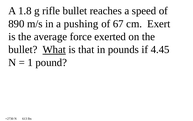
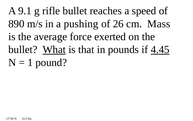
1.8: 1.8 -> 9.1
67: 67 -> 26
Exert: Exert -> Mass
4.45 underline: none -> present
